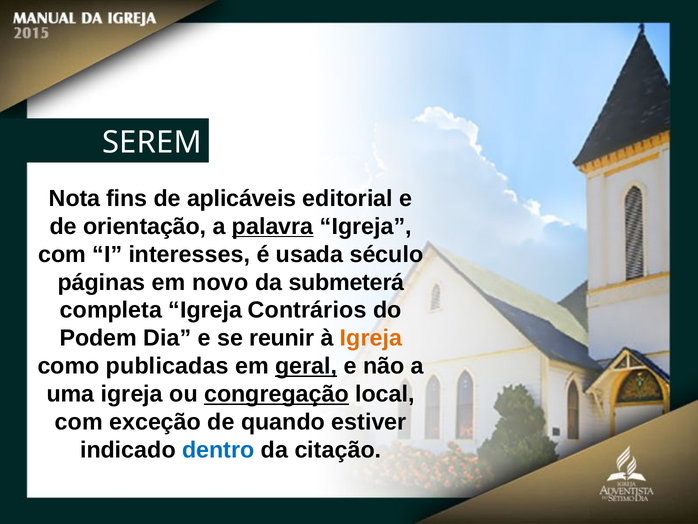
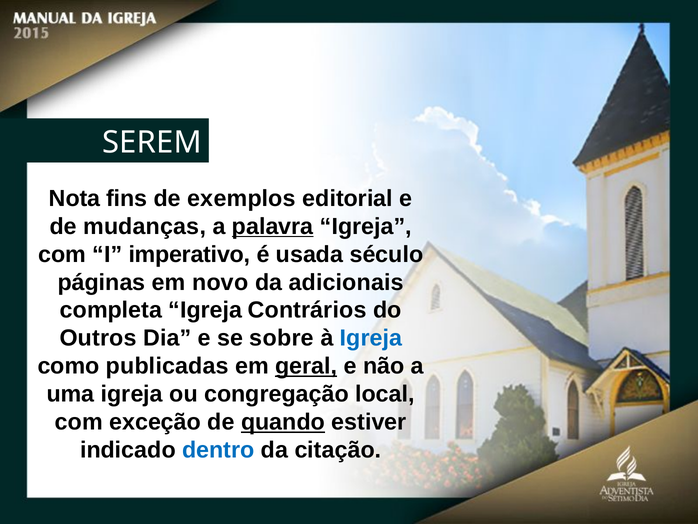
aplicáveis: aplicáveis -> exemplos
orientação: orientação -> mudanças
interesses: interesses -> imperativo
submeterá: submeterá -> adicionais
Podem: Podem -> Outros
reunir: reunir -> sobre
Igreja at (371, 338) colour: orange -> blue
congregação underline: present -> none
quando underline: none -> present
